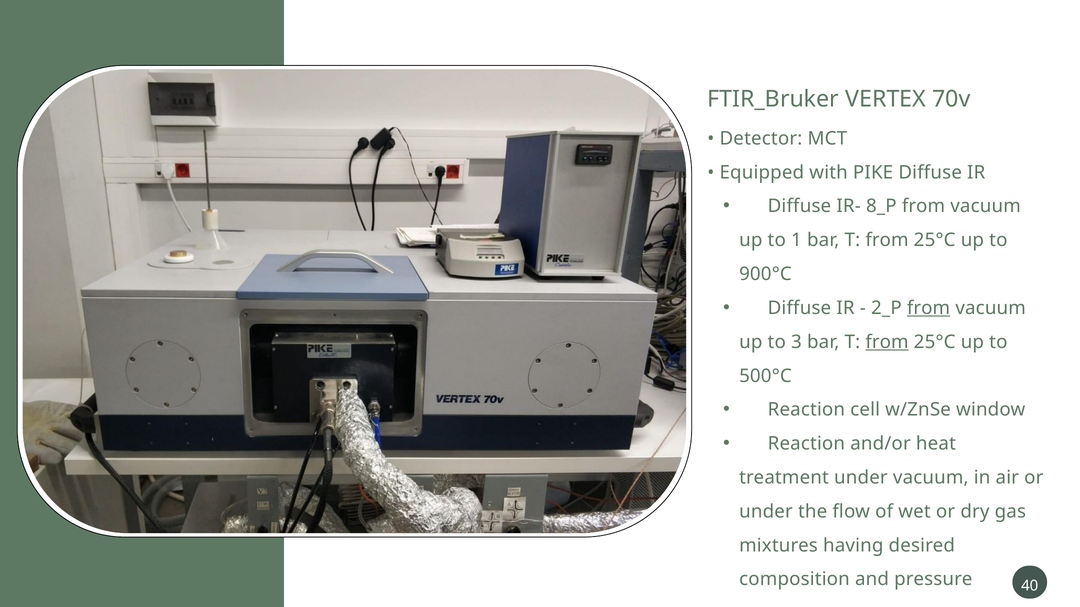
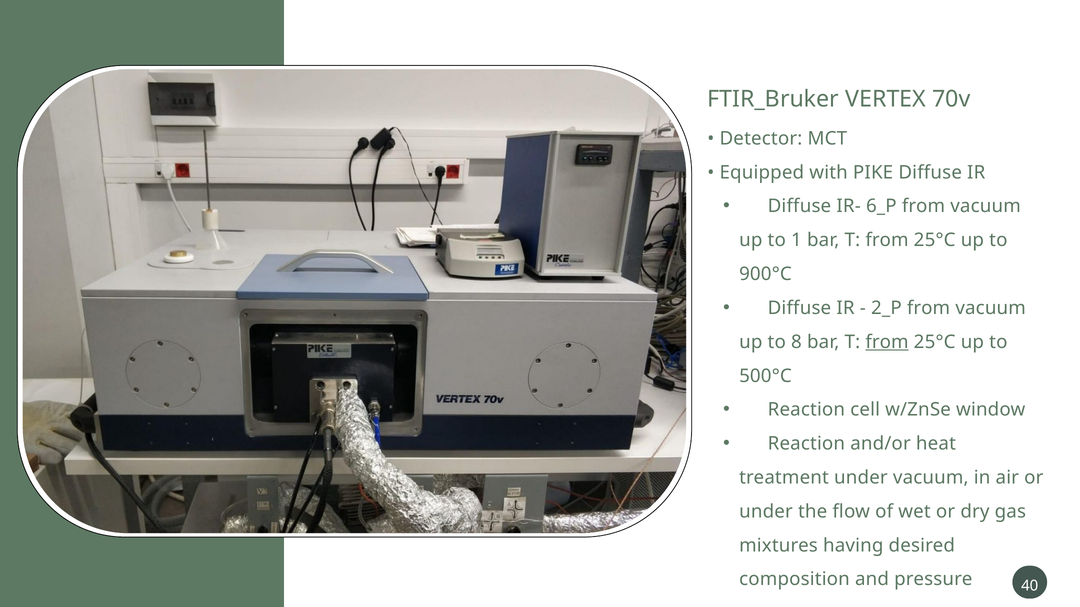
8_P: 8_P -> 6_P
from at (929, 308) underline: present -> none
3: 3 -> 8
